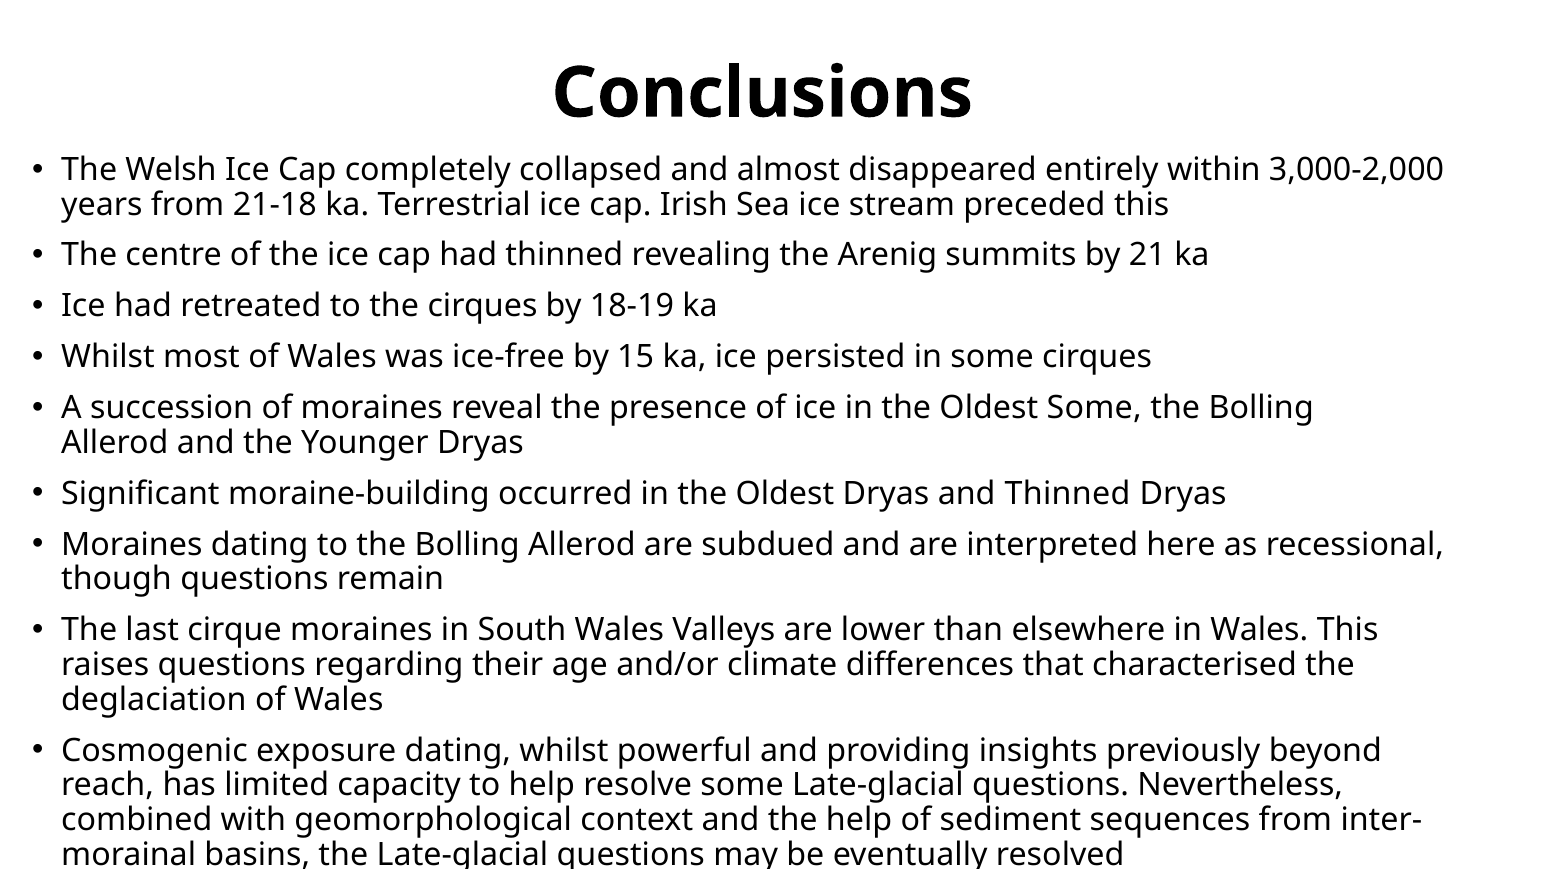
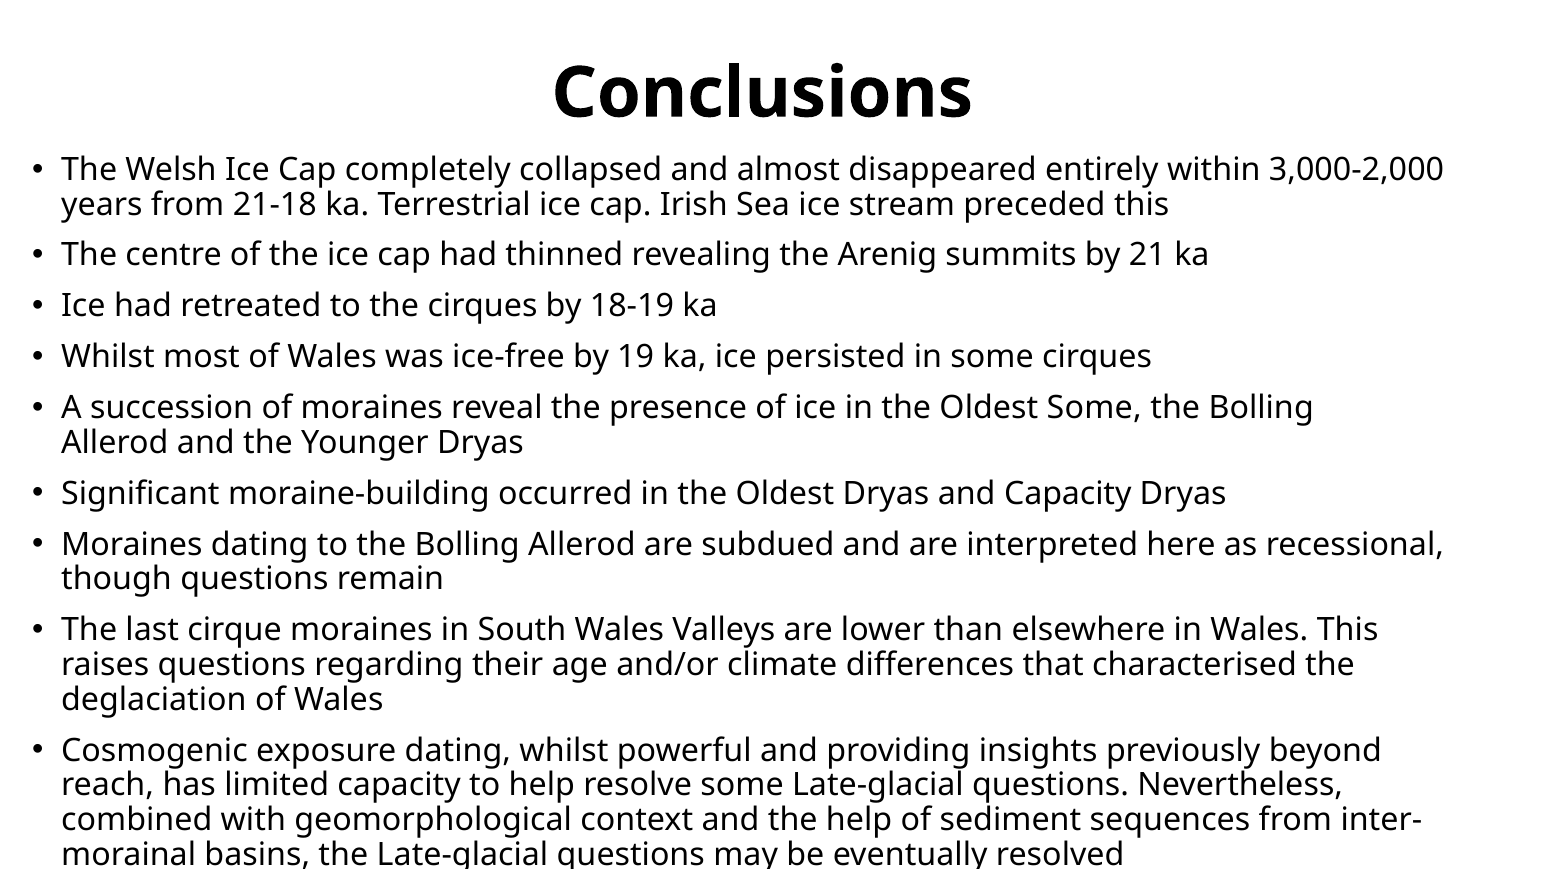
15: 15 -> 19
and Thinned: Thinned -> Capacity
